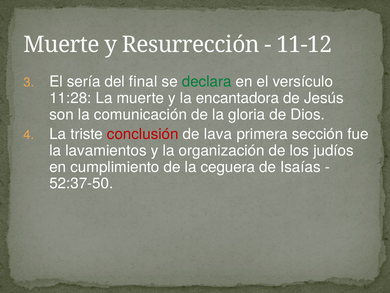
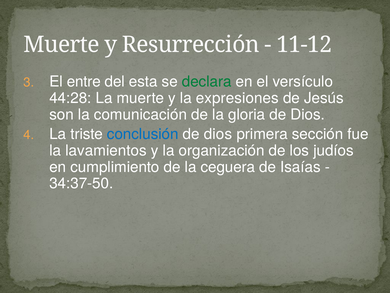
sería: sería -> entre
final: final -> esta
11:28: 11:28 -> 44:28
encantadora: encantadora -> expresiones
conclusión colour: red -> blue
lava at (218, 134): lava -> dios
52:37-50: 52:37-50 -> 34:37-50
